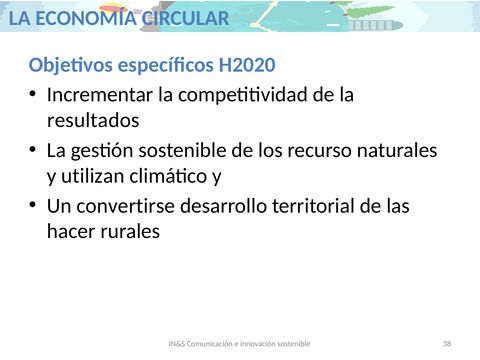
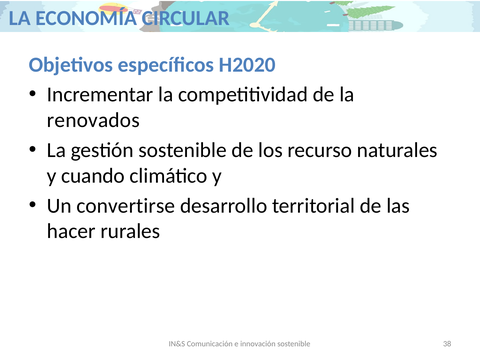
resultados: resultados -> renovados
utilizan: utilizan -> cuando
